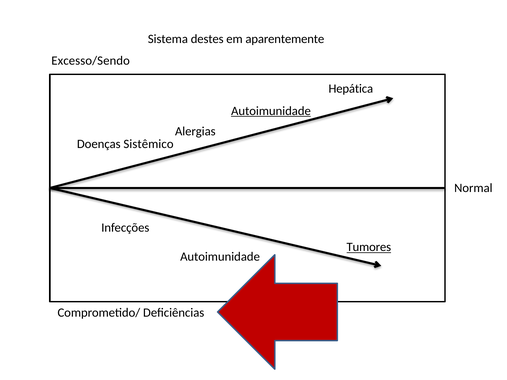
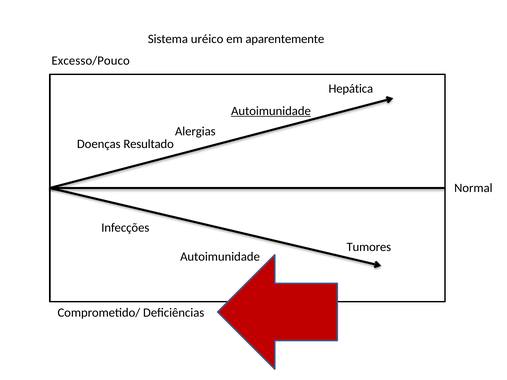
destes: destes -> uréico
Excesso/Sendo: Excesso/Sendo -> Excesso/Pouco
Sistêmico: Sistêmico -> Resultado
Tumores underline: present -> none
